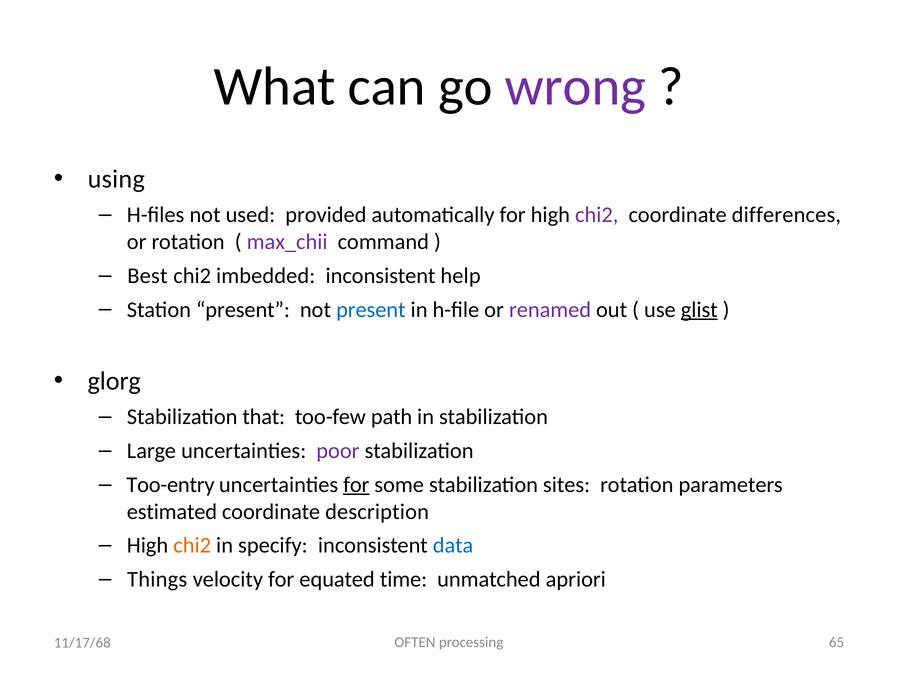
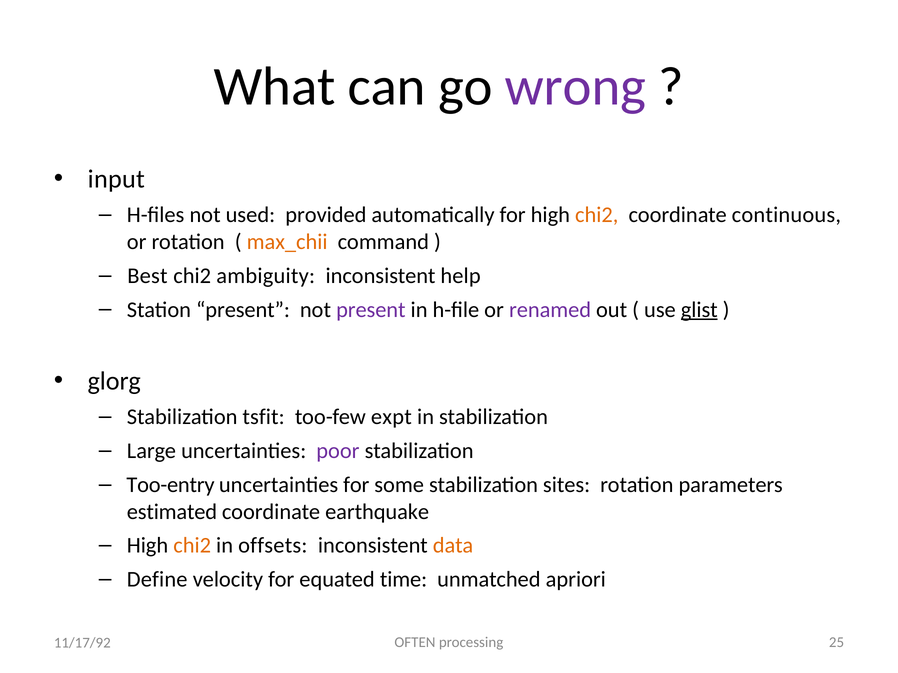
using: using -> input
chi2 at (597, 215) colour: purple -> orange
differences: differences -> continuous
max_chii colour: purple -> orange
imbedded: imbedded -> ambiguity
present at (371, 310) colour: blue -> purple
that: that -> tsfit
path: path -> expt
for at (356, 485) underline: present -> none
description: description -> earthquake
specify: specify -> offsets
data colour: blue -> orange
Things: Things -> Define
65: 65 -> 25
11/17/68: 11/17/68 -> 11/17/92
